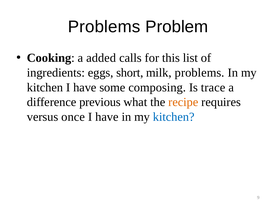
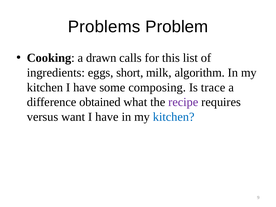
added: added -> drawn
milk problems: problems -> algorithm
previous: previous -> obtained
recipe colour: orange -> purple
once: once -> want
